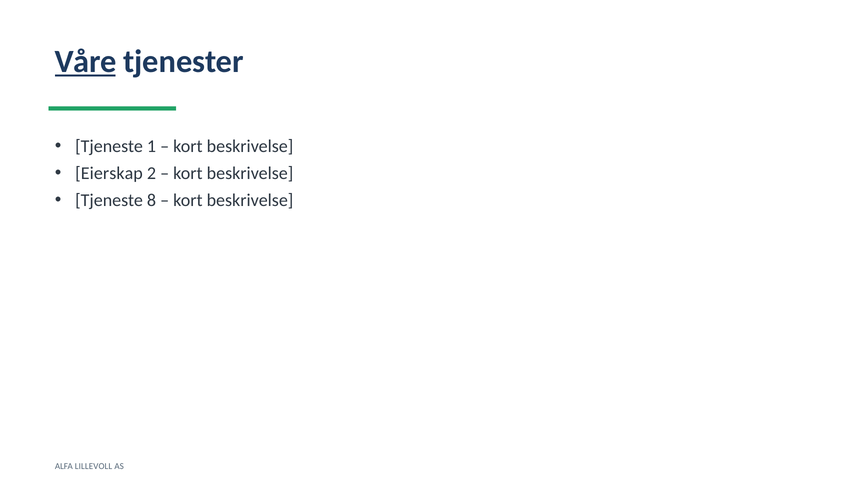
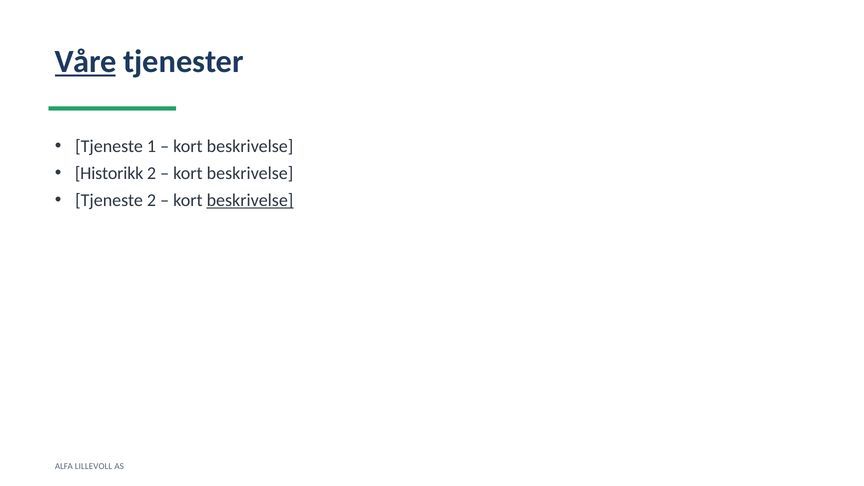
Eierskap: Eierskap -> Historikk
Tjeneste 8: 8 -> 2
beskrivelse at (250, 200) underline: none -> present
